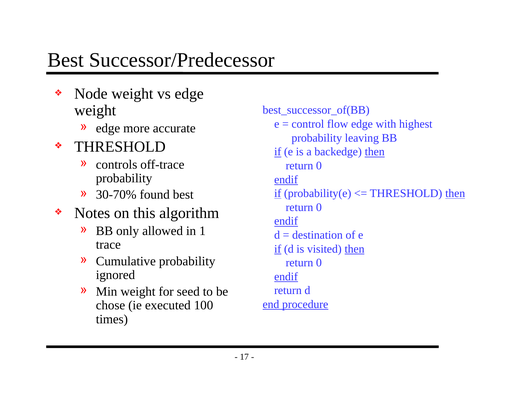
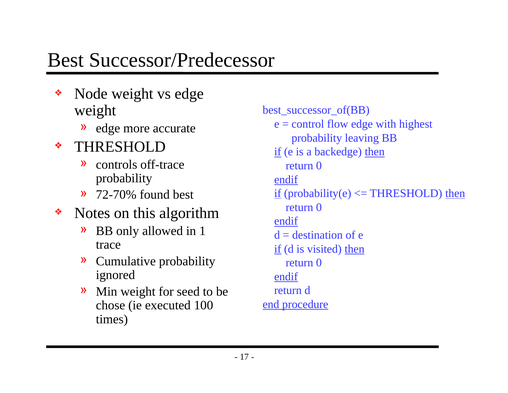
30-70%: 30-70% -> 72-70%
